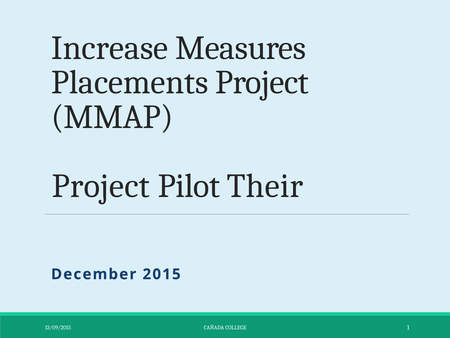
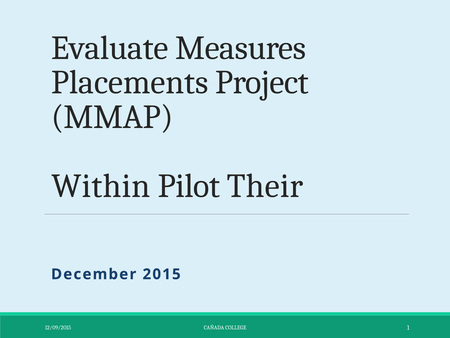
Increase: Increase -> Evaluate
Project at (101, 186): Project -> Within
